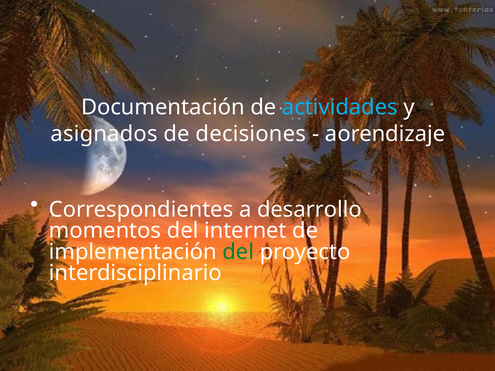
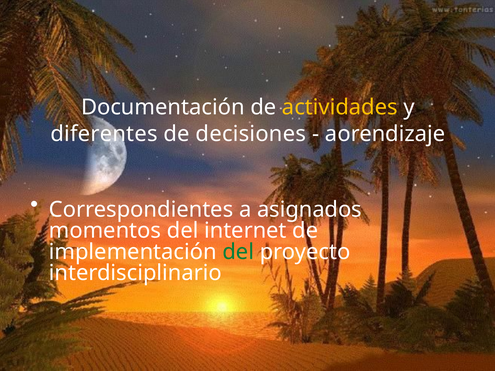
actividades colour: light blue -> yellow
asignados: asignados -> diferentes
desarrollo: desarrollo -> asignados
